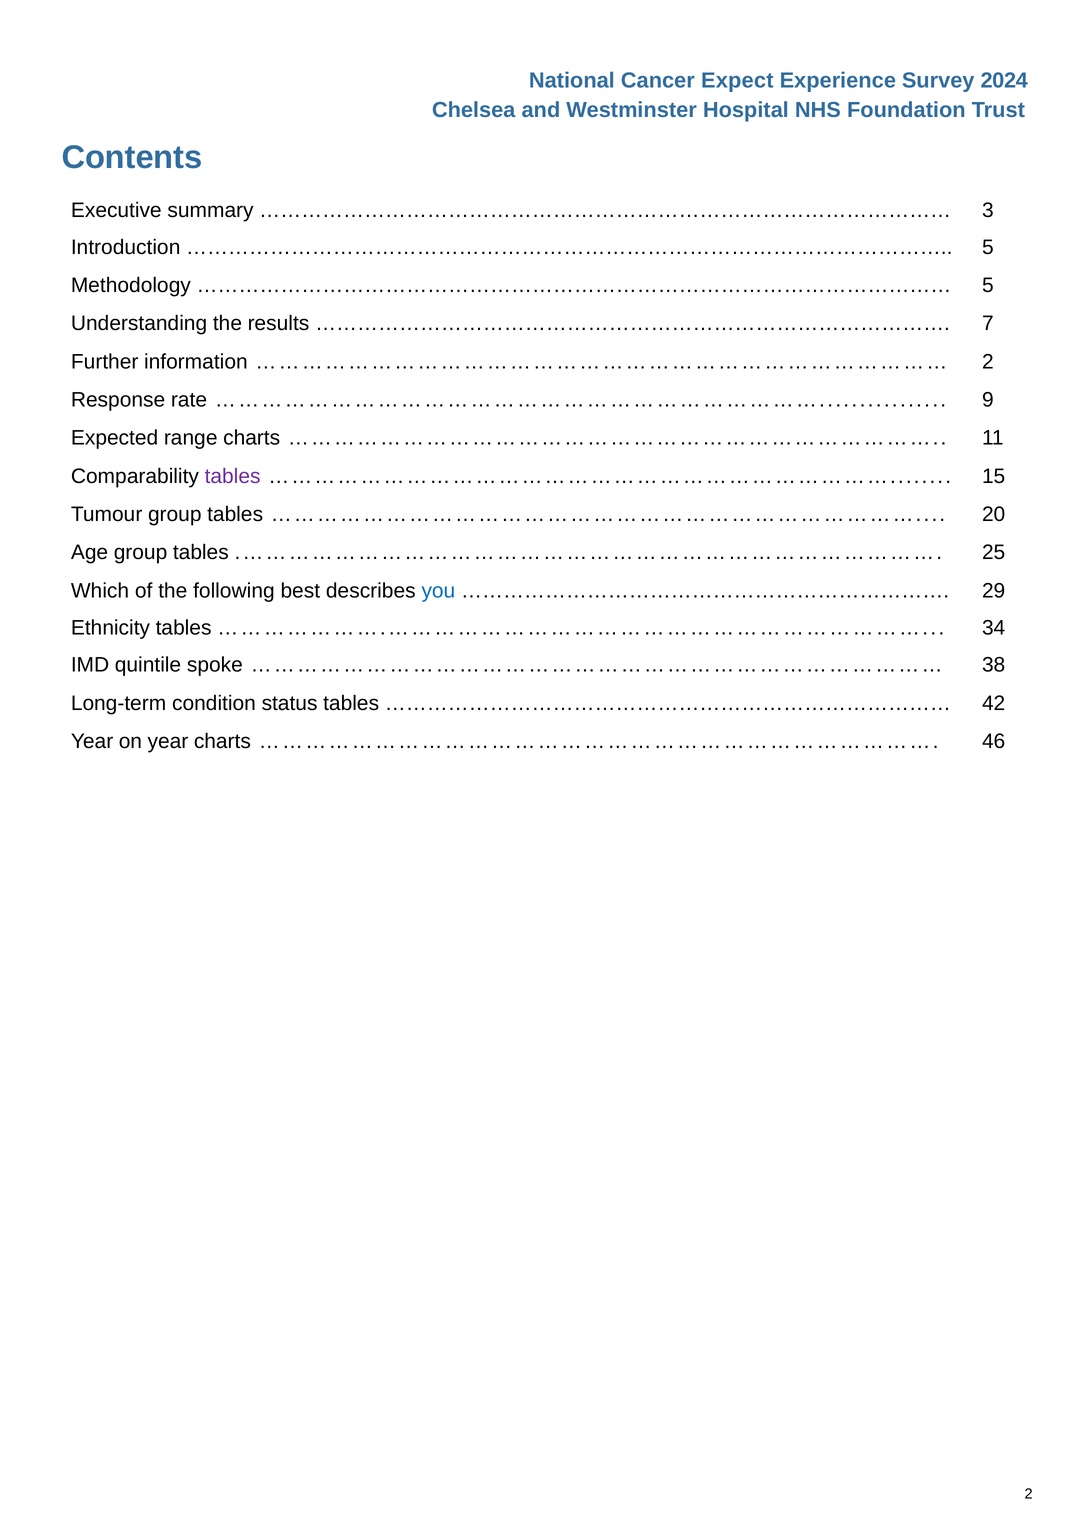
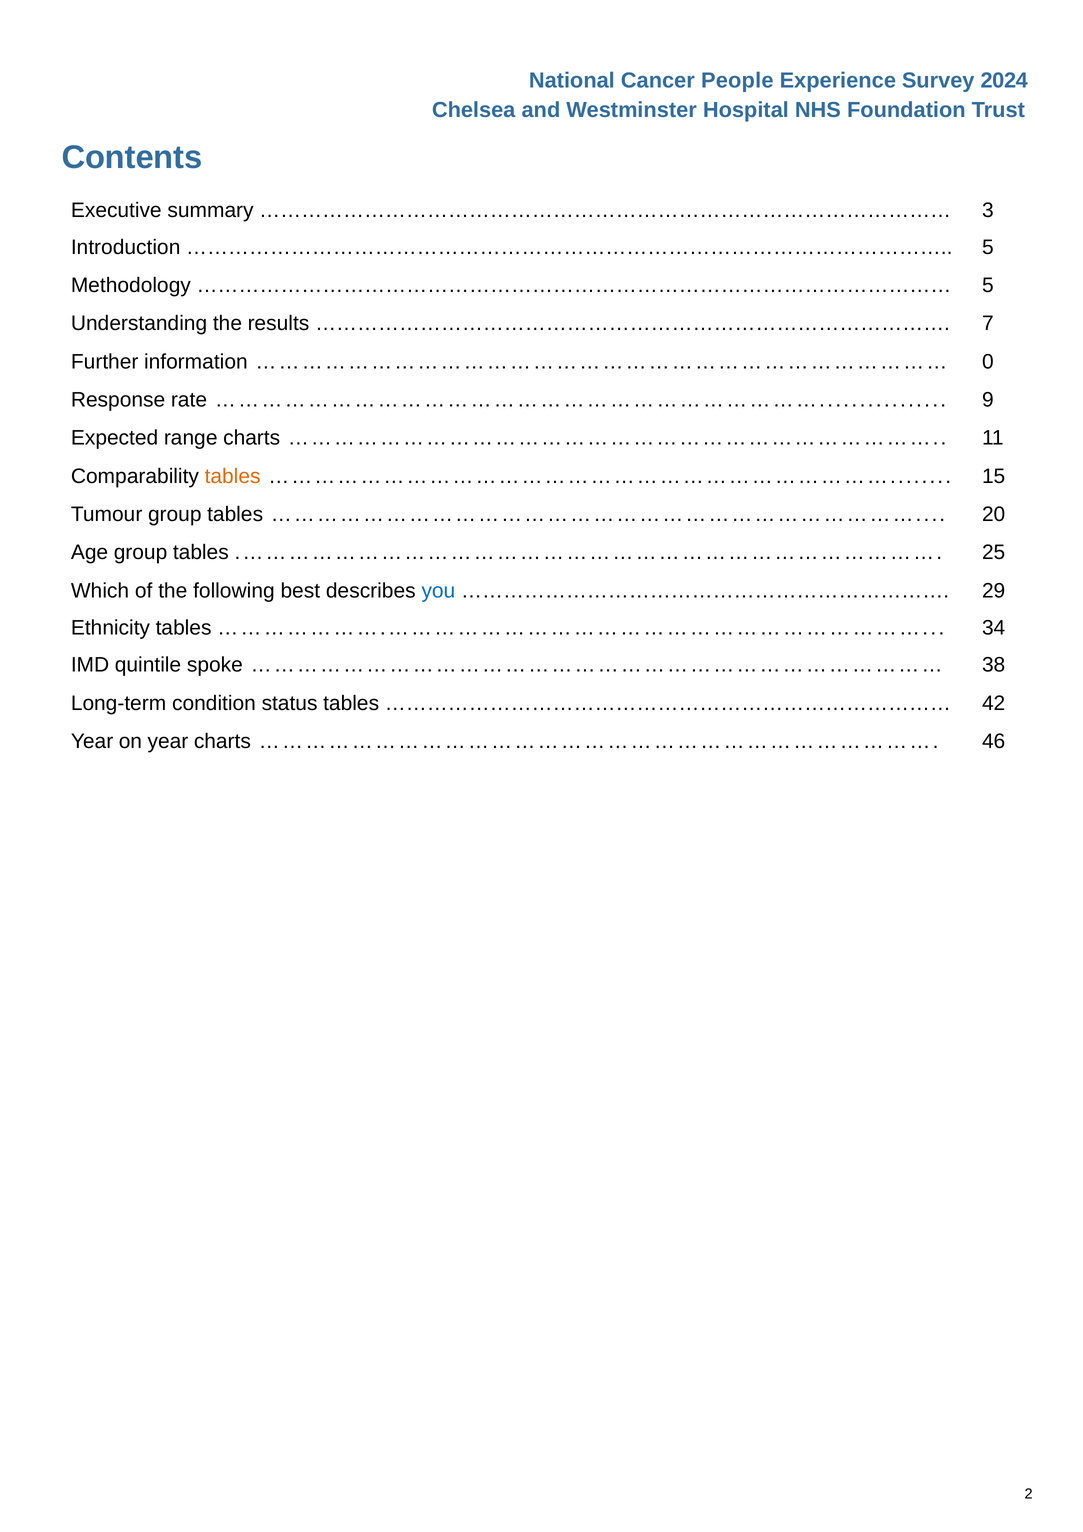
Expect: Expect -> People
2 at (988, 362): 2 -> 0
tables at (233, 476) colour: purple -> orange
